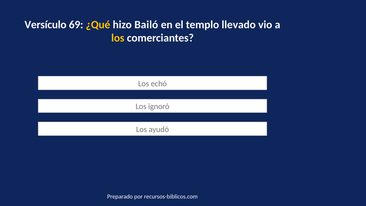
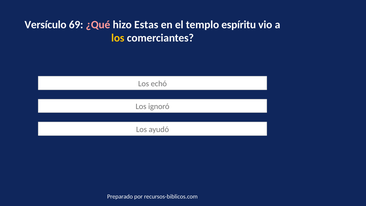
¿Qué colour: yellow -> pink
Bailó: Bailó -> Estas
llevado: llevado -> espíritu
